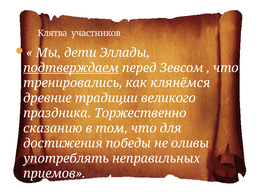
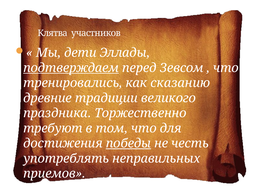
клянёмся: клянёмся -> сказанию
сказанию: сказанию -> требуют
победы underline: none -> present
оливы: оливы -> честь
